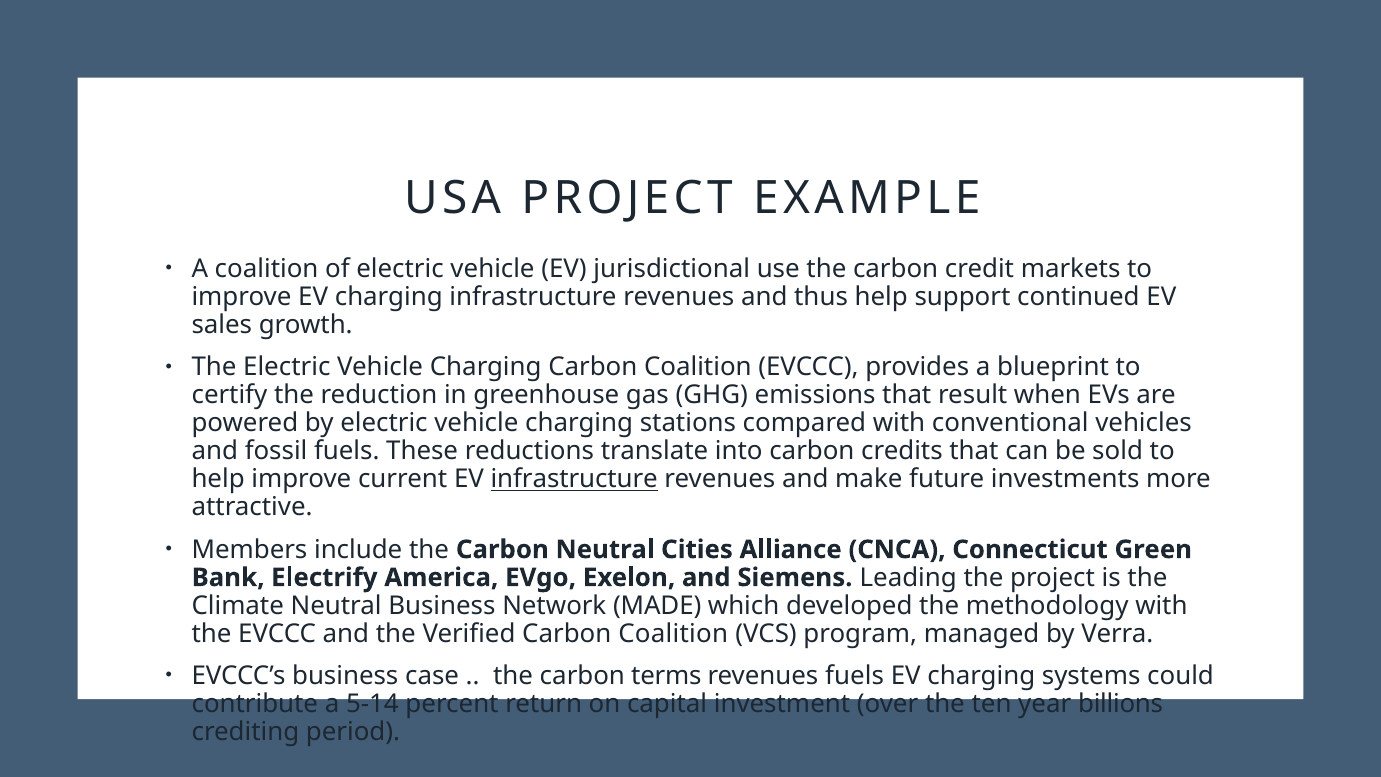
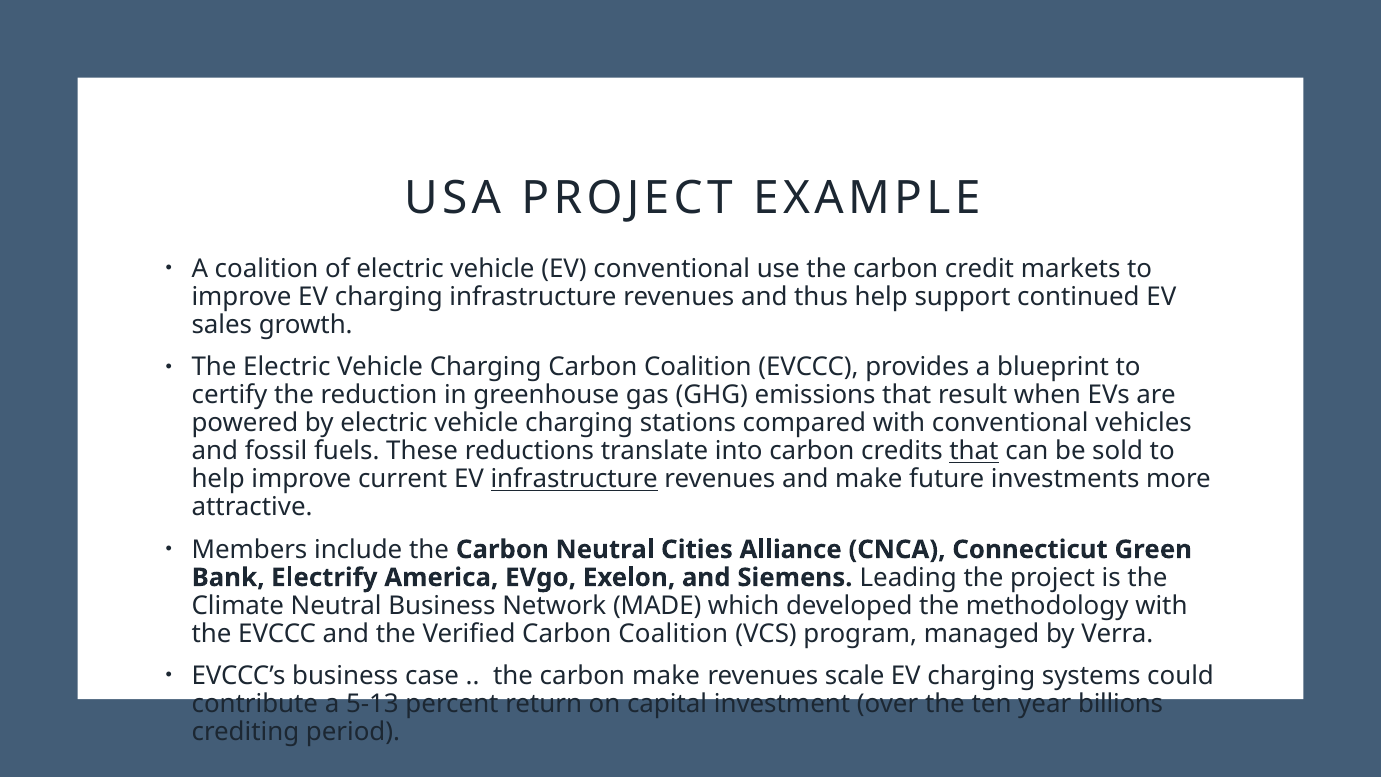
EV jurisdictional: jurisdictional -> conventional
that at (974, 451) underline: none -> present
carbon terms: terms -> make
revenues fuels: fuels -> scale
5-14: 5-14 -> 5-13
